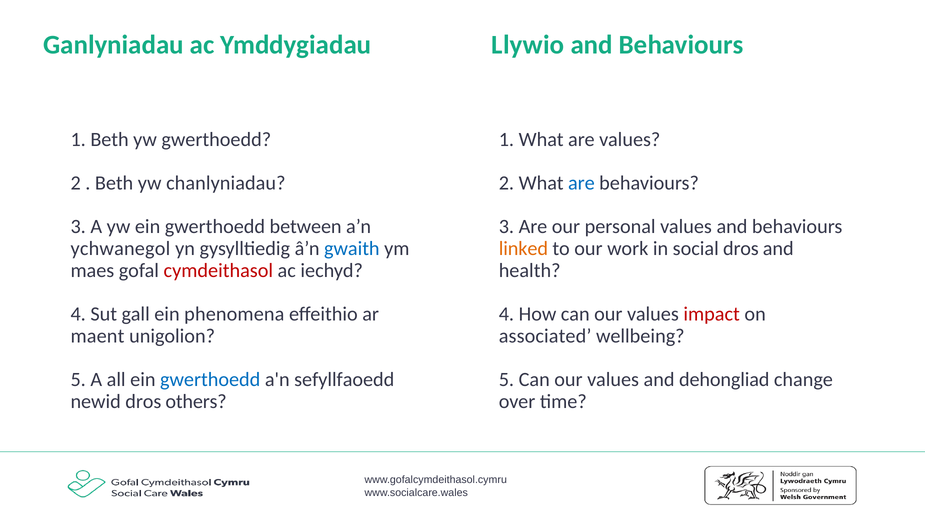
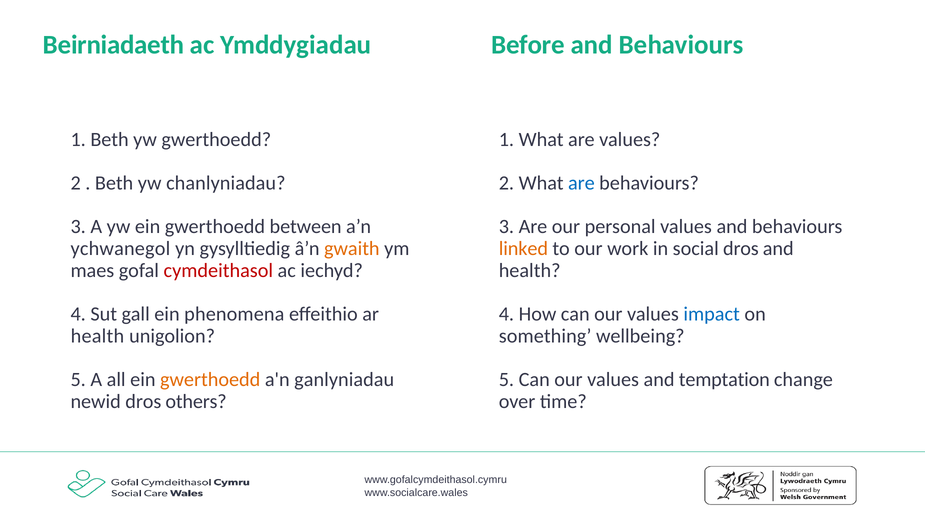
Ganlyniadau: Ganlyniadau -> Beirniadaeth
Llywio: Llywio -> Before
gwaith colour: blue -> orange
impact colour: red -> blue
maent at (97, 336): maent -> health
associated: associated -> something
gwerthoedd at (210, 380) colour: blue -> orange
sefyllfaoedd: sefyllfaoedd -> ganlyniadau
dehongliad: dehongliad -> temptation
